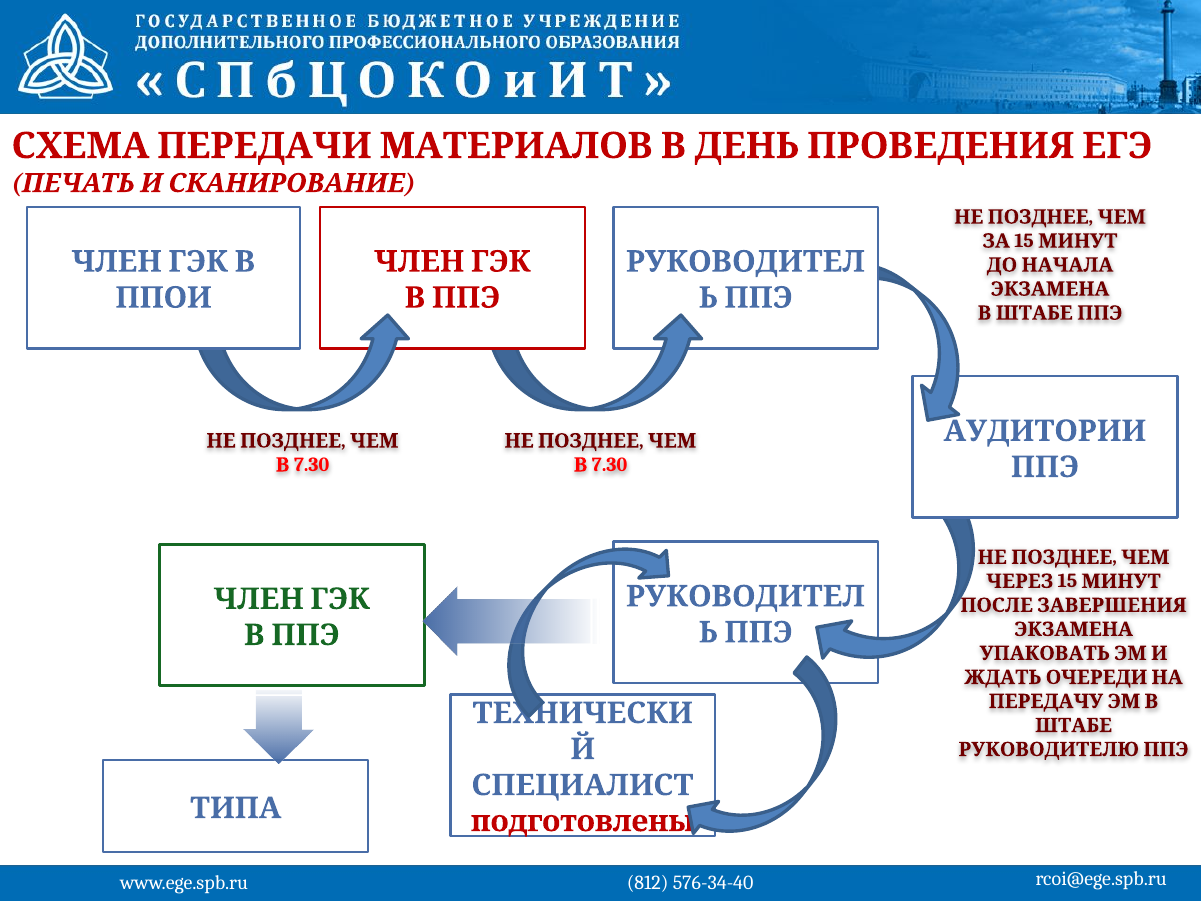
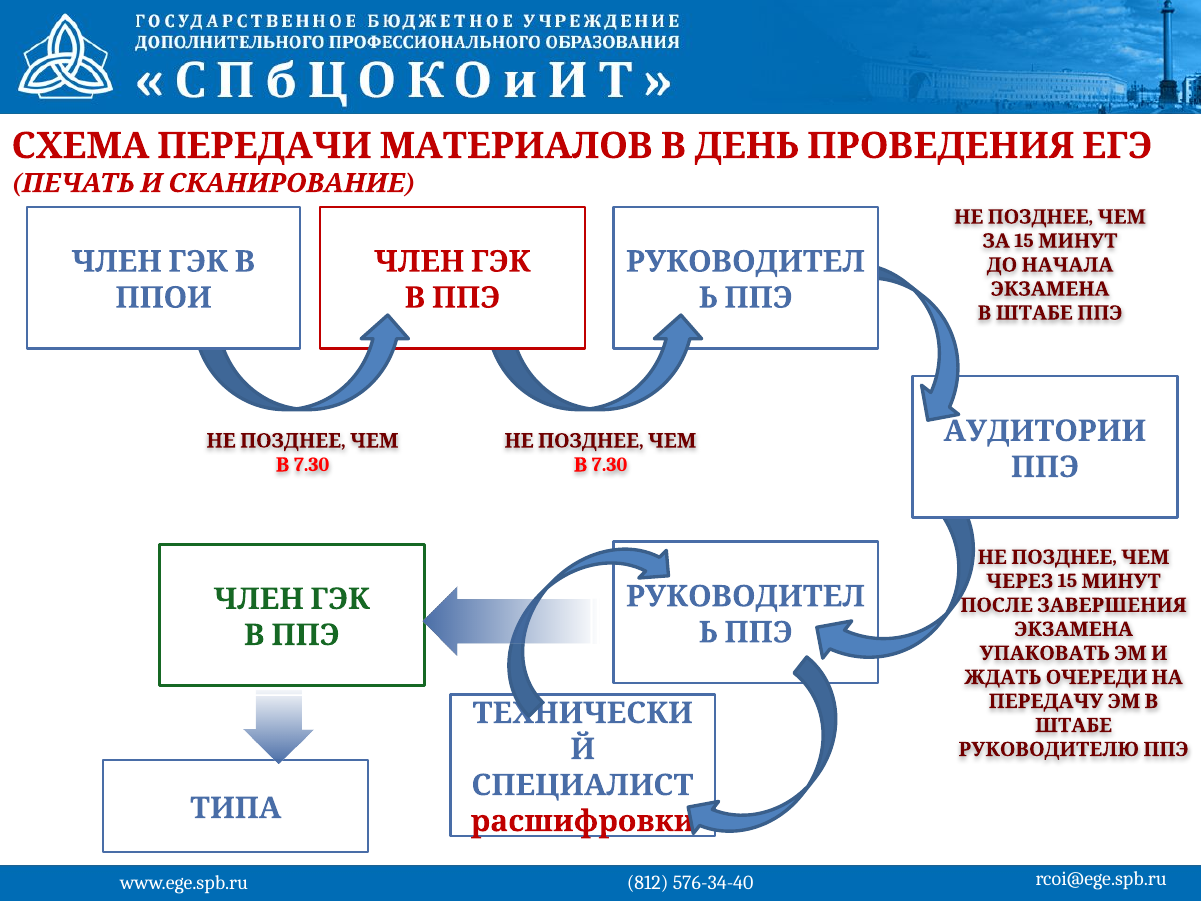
подготовлены: подготовлены -> расшифровки
